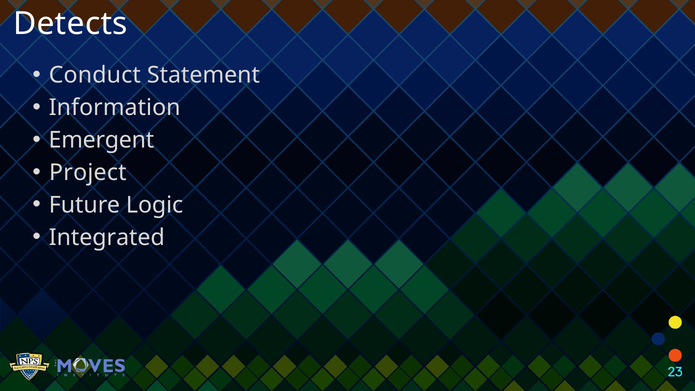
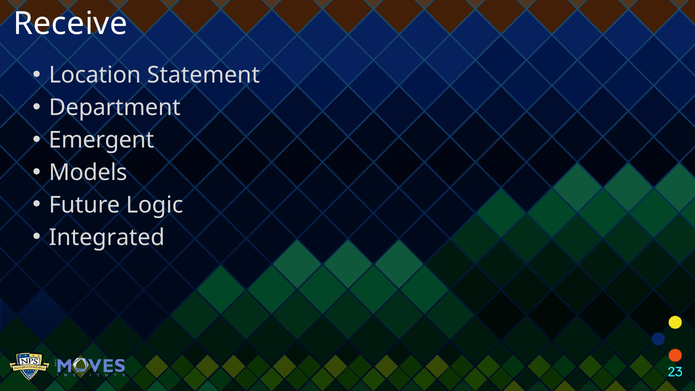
Detects: Detects -> Receive
Conduct: Conduct -> Location
Information: Information -> Department
Project: Project -> Models
